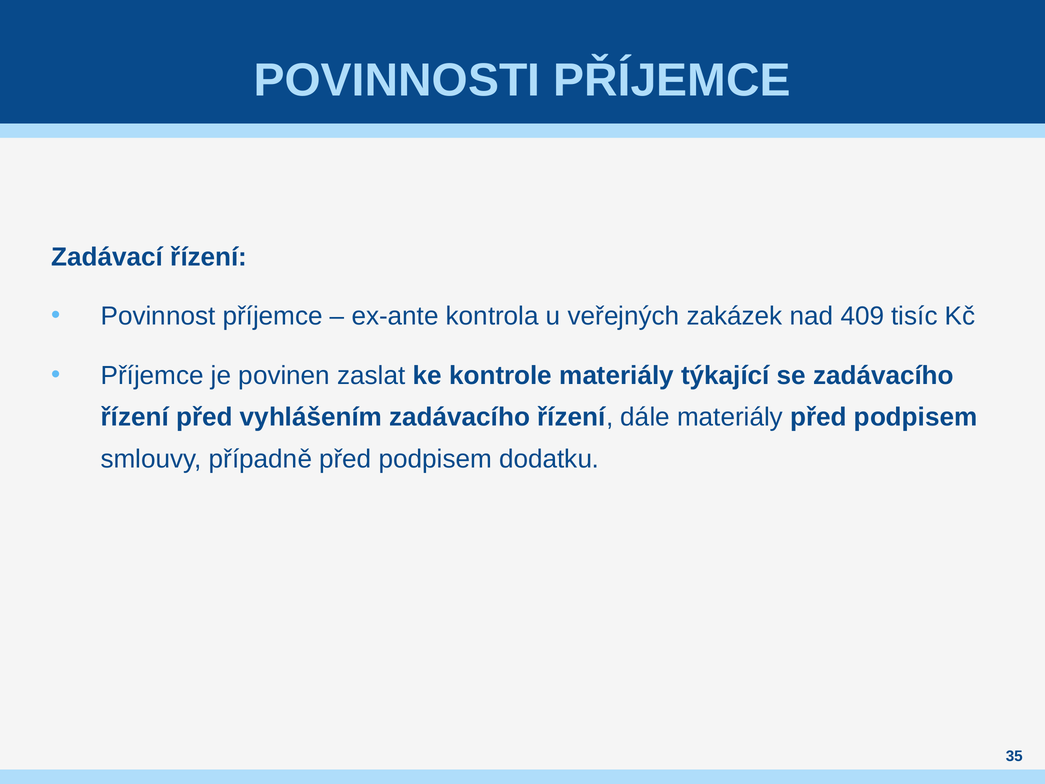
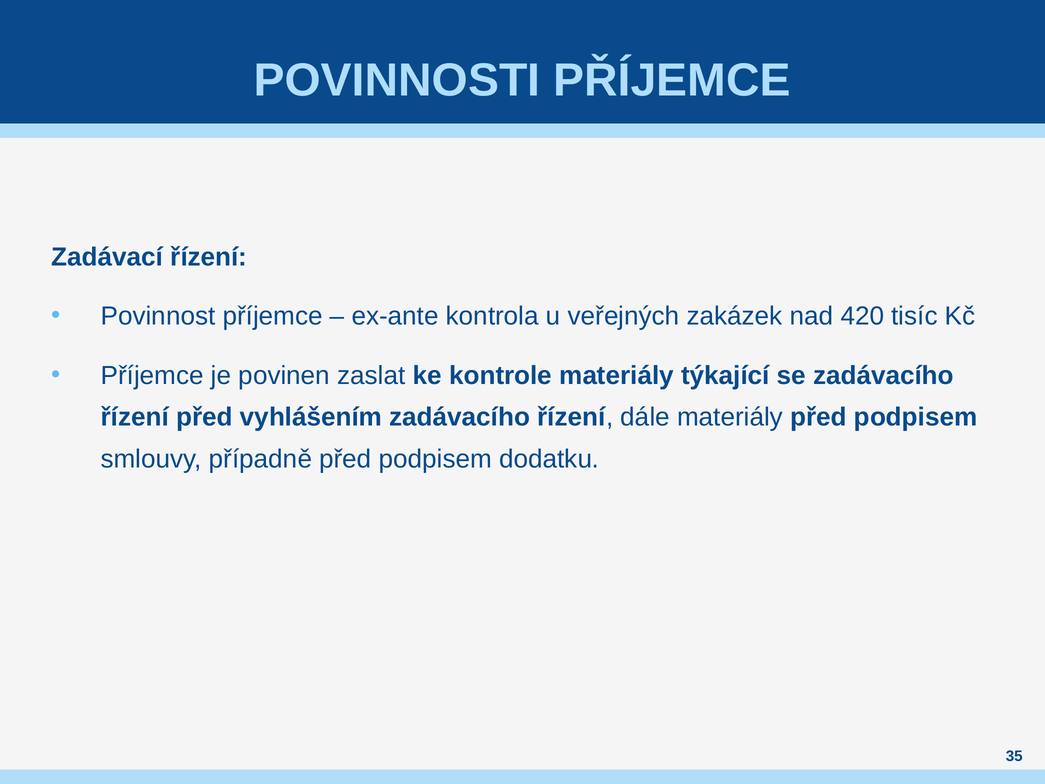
409: 409 -> 420
